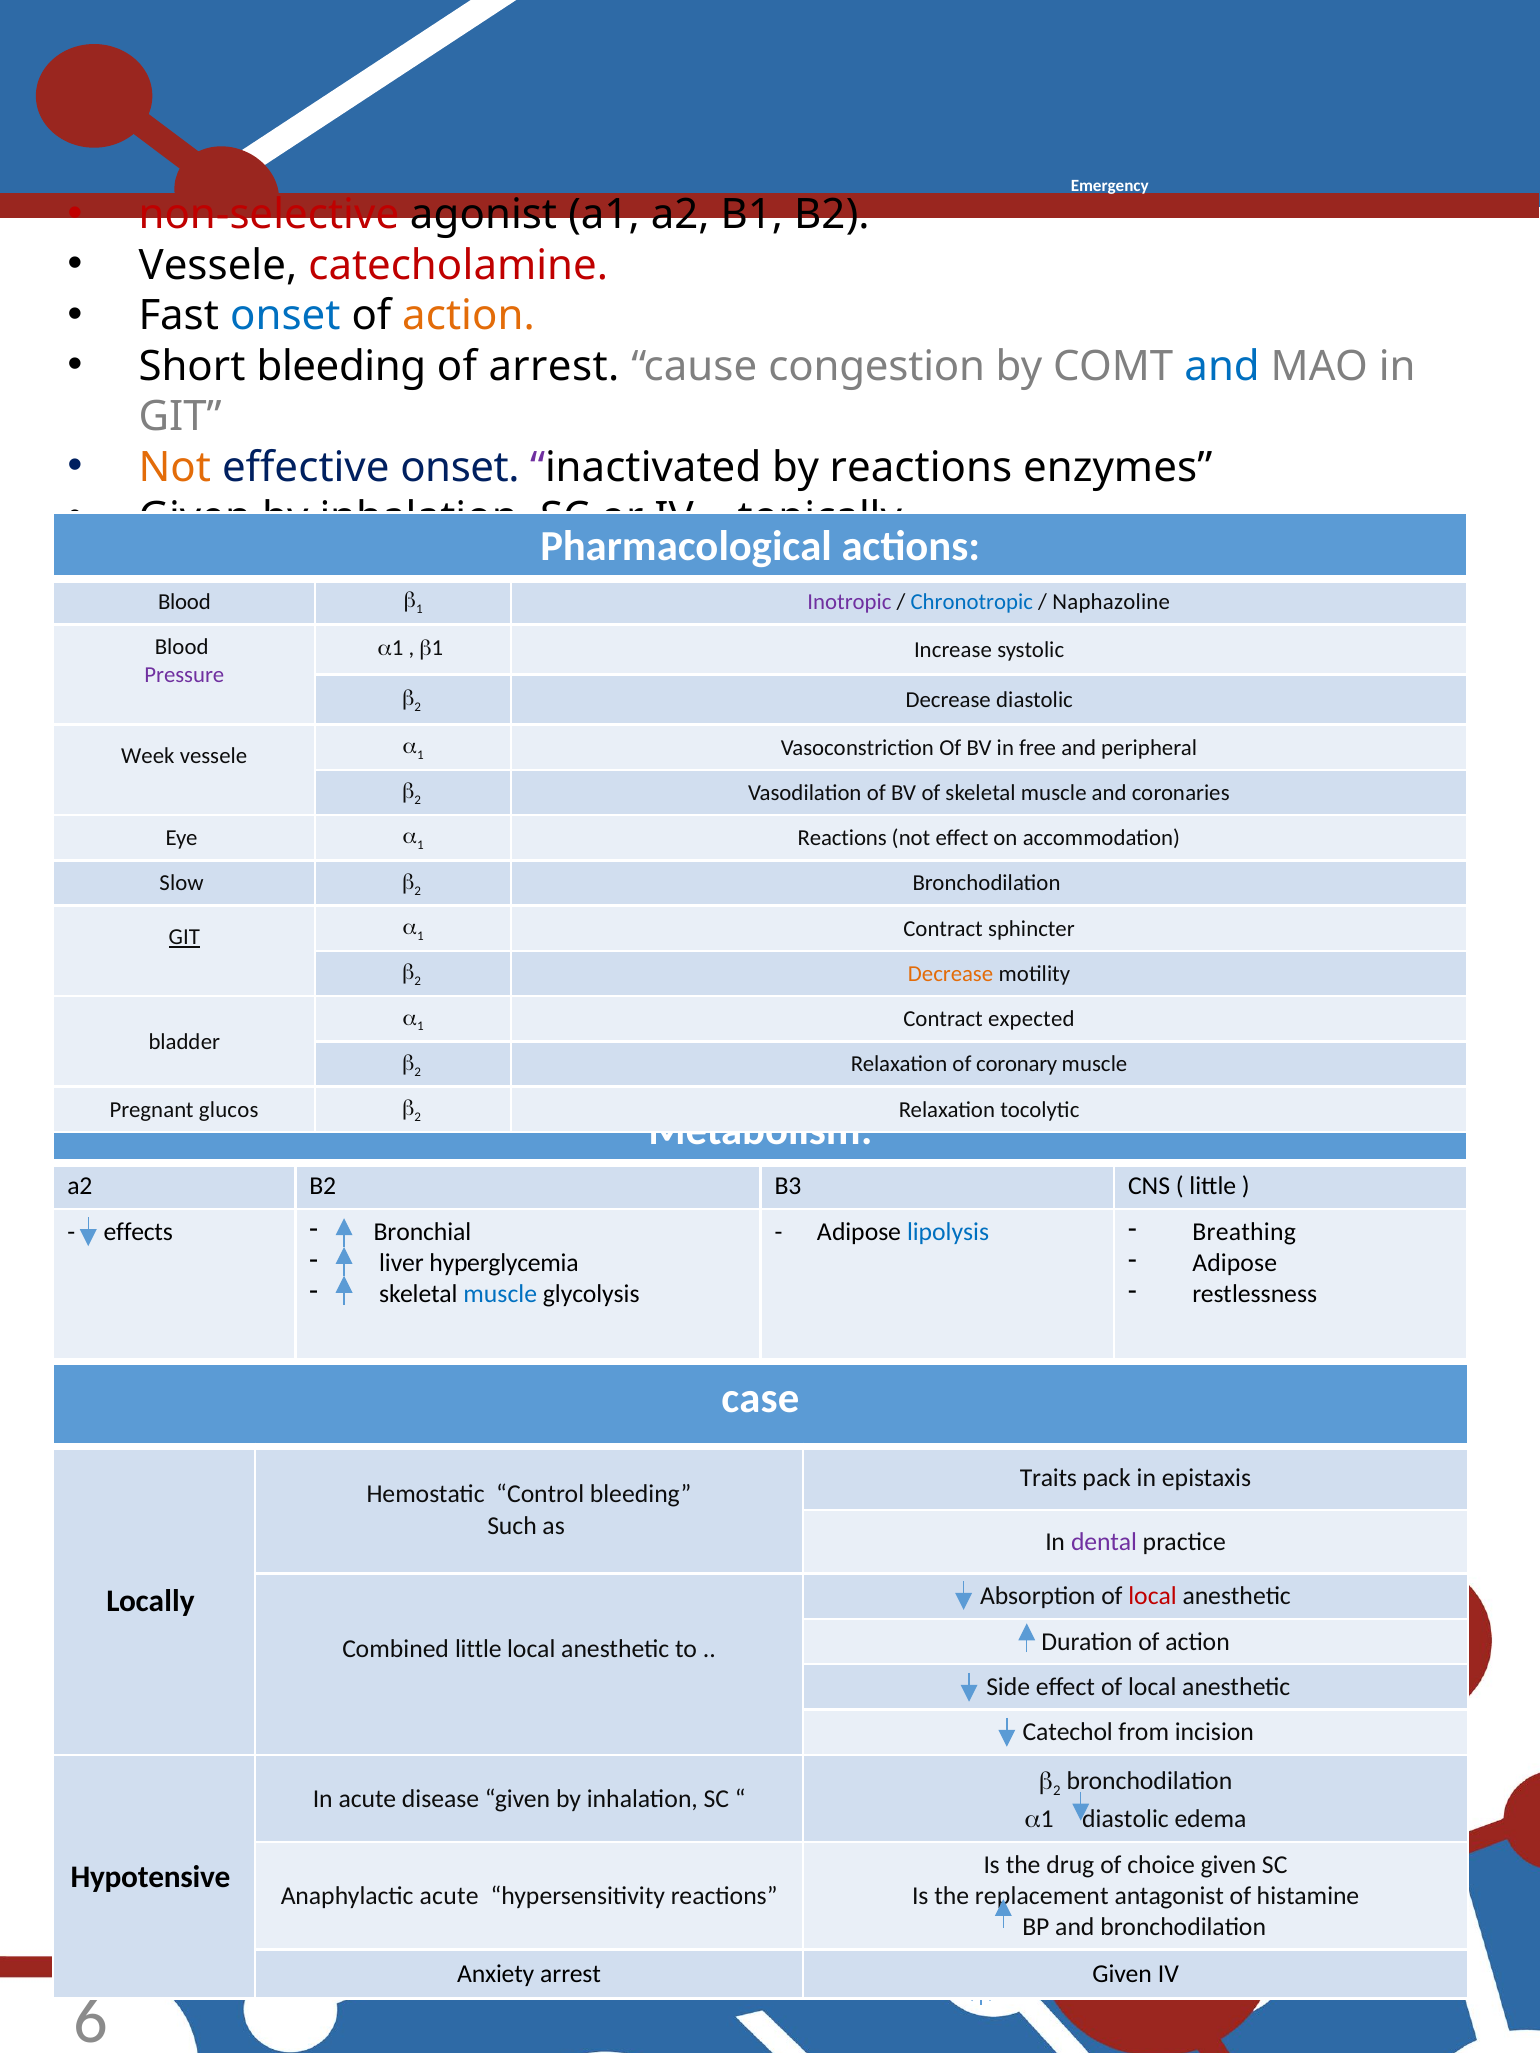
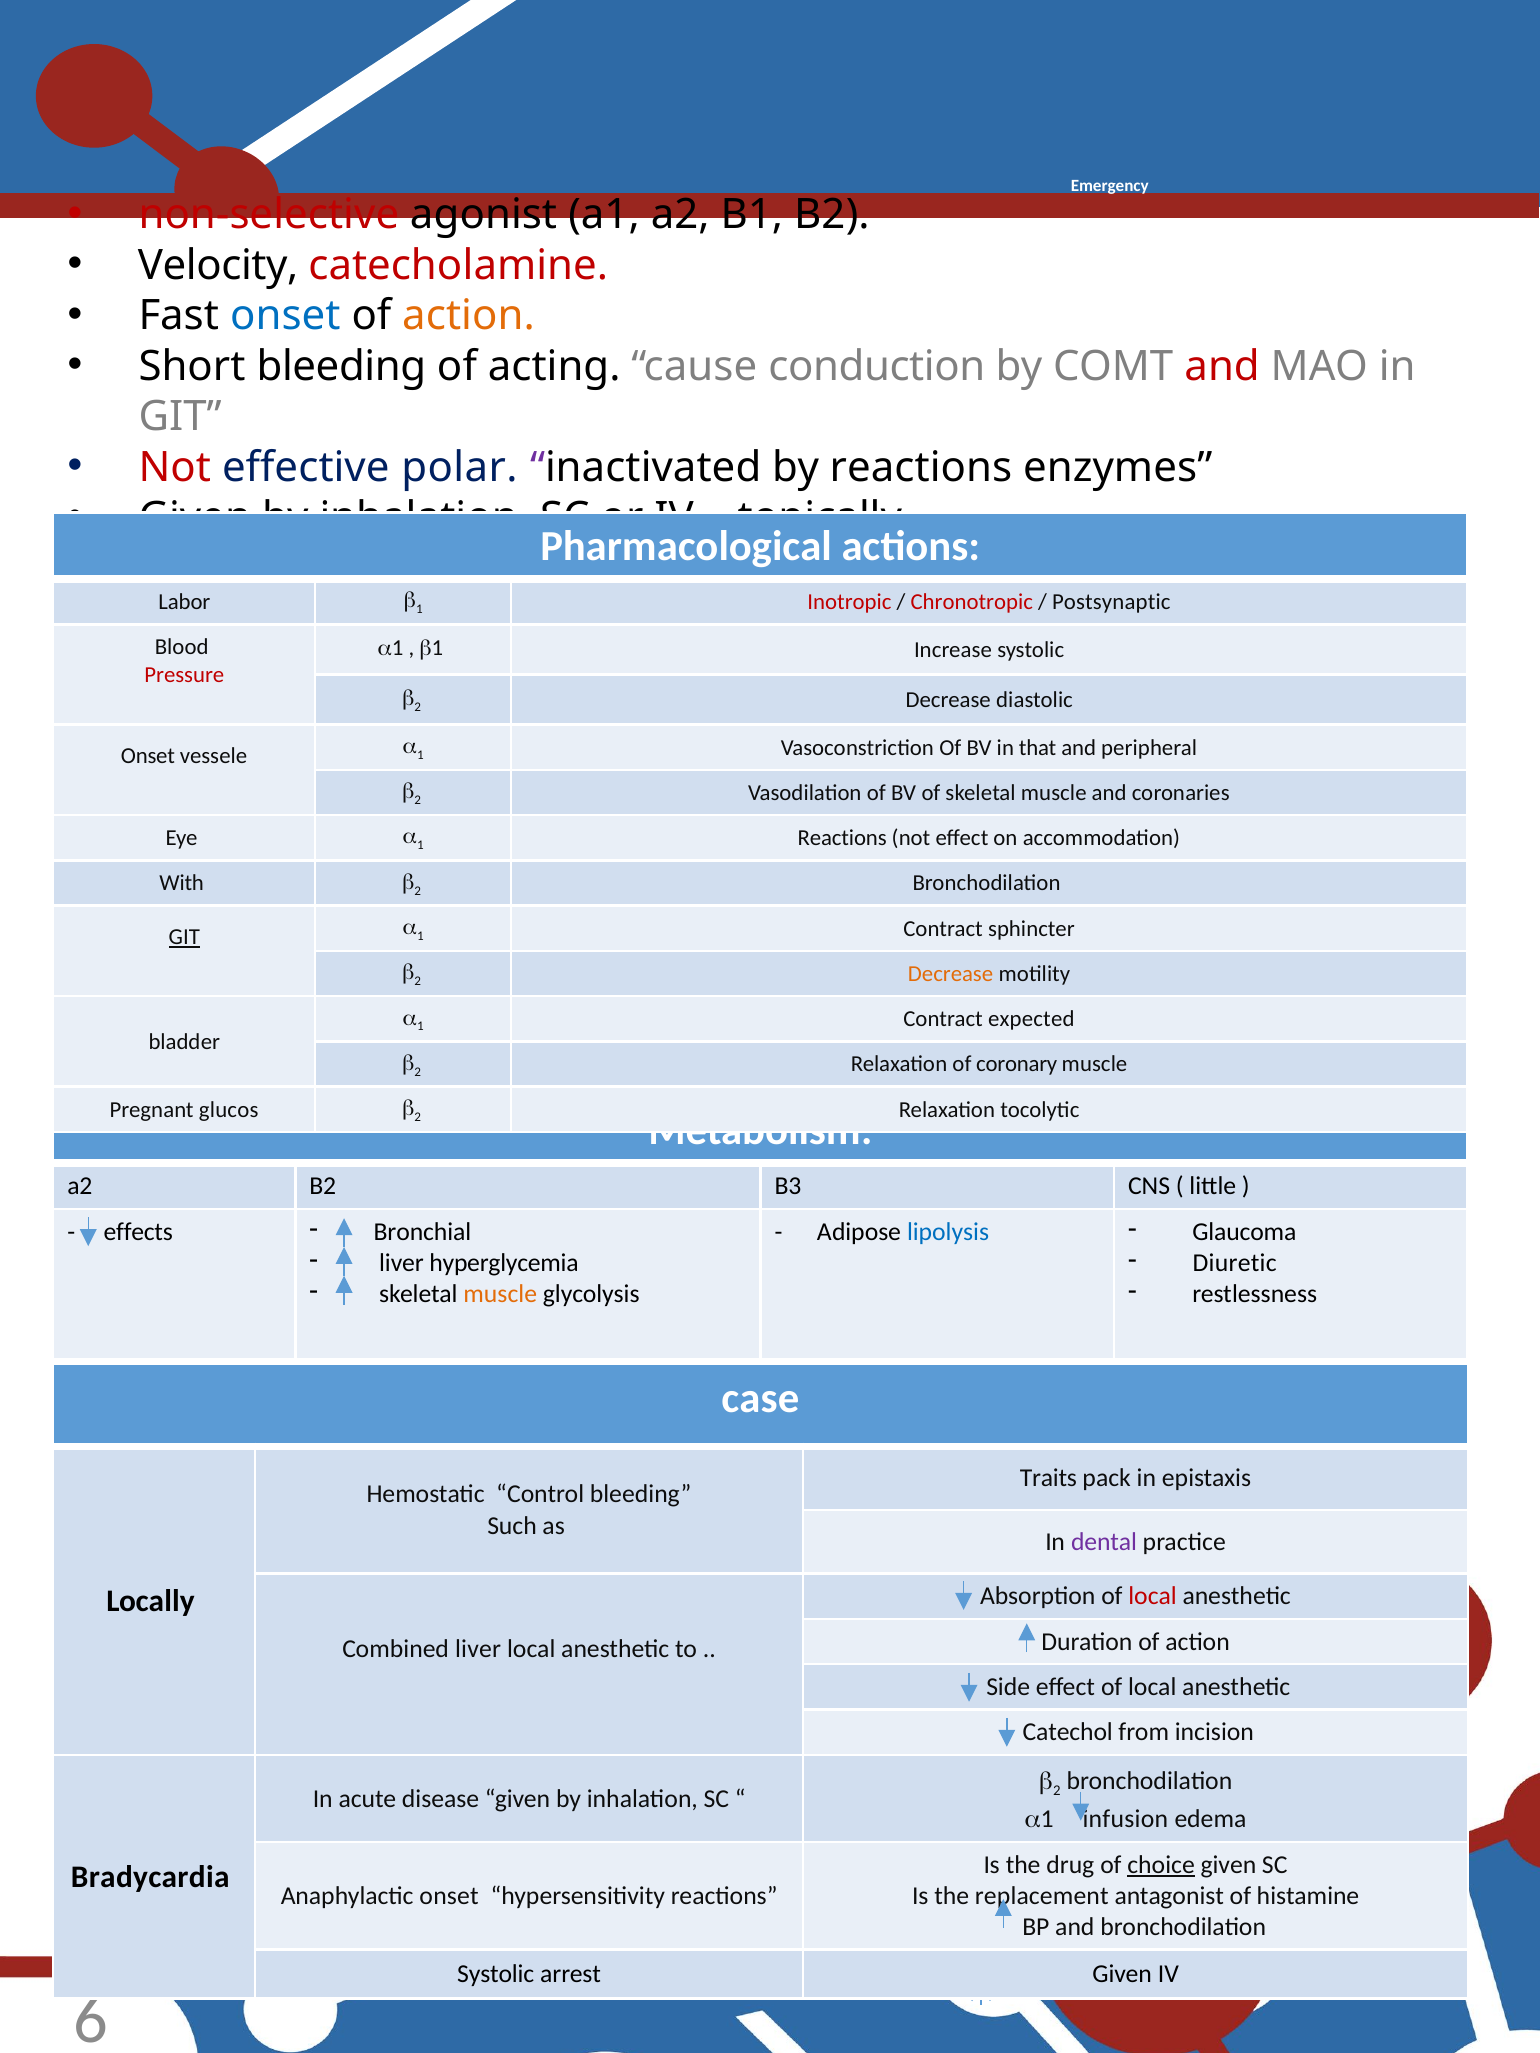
Vessele at (218, 265): Vessele -> Velocity
of arrest: arrest -> acting
congestion: congestion -> conduction
and at (1222, 366) colour: blue -> red
Not at (175, 467) colour: orange -> red
effective onset: onset -> polar
Blood at (184, 602): Blood -> Labor
Inotropic colour: purple -> red
Chronotropic colour: blue -> red
Naphazoline: Naphazoline -> Postsynaptic
Pressure colour: purple -> red
Week at (148, 756): Week -> Onset
free: free -> that
Slow: Slow -> With
Breathing: Breathing -> Glaucoma
Adipose at (1235, 1263): Adipose -> Diuretic
muscle at (500, 1294) colour: blue -> orange
Combined little: little -> liver
diastolic at (1125, 1819): diastolic -> infusion
choice underline: none -> present
Hypotensive: Hypotensive -> Bradycardia
Anaphylactic acute: acute -> onset
Anxiety at (496, 1975): Anxiety -> Systolic
